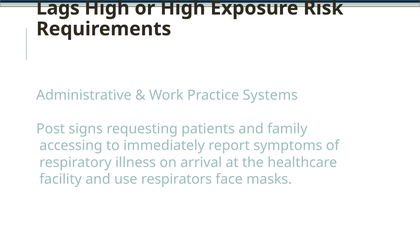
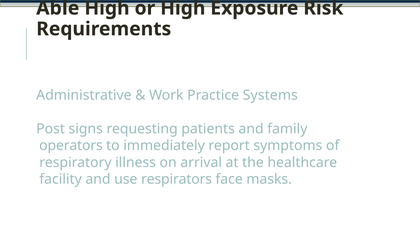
Lags: Lags -> Able
accessing: accessing -> operators
